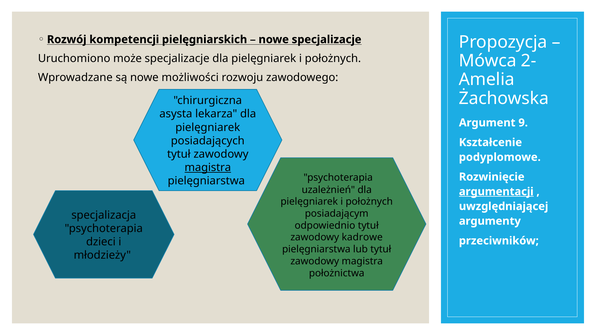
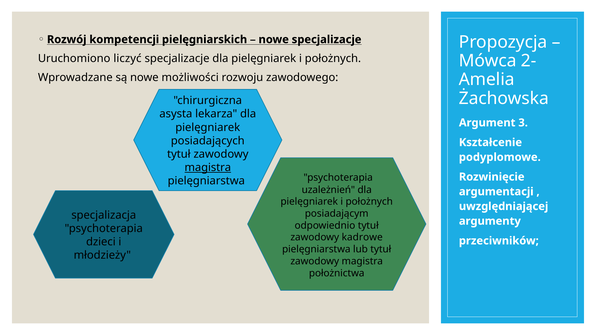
może: może -> liczyć
9: 9 -> 3
argumentacji underline: present -> none
